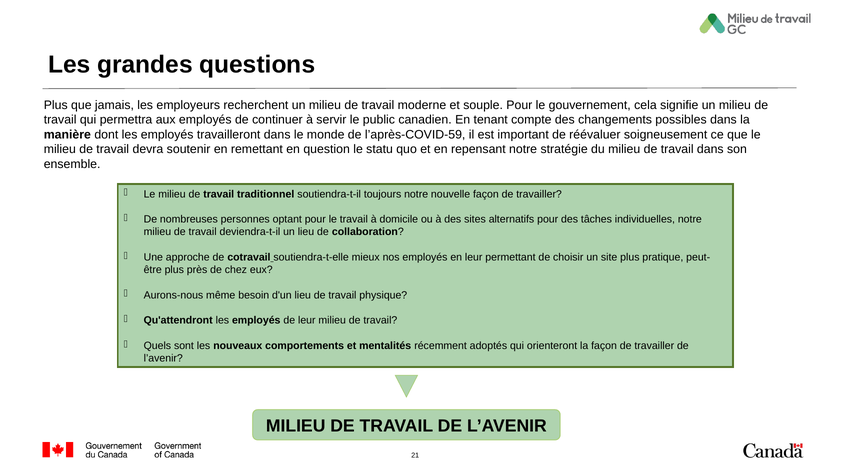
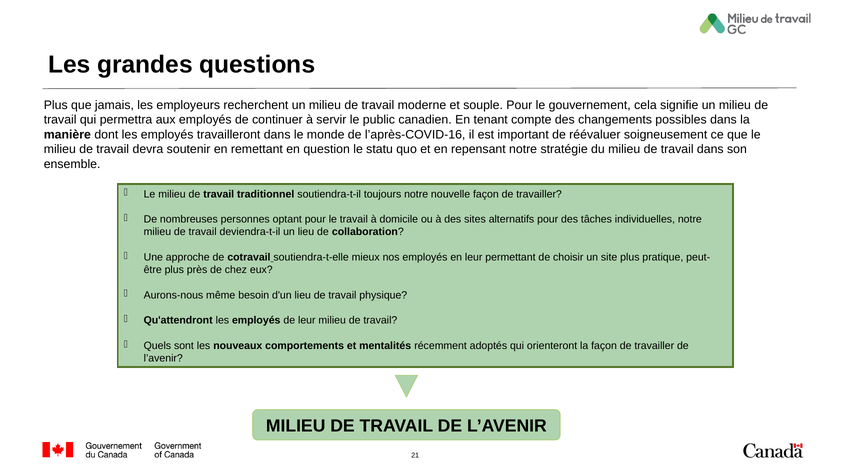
l’après-COVID-59: l’après-COVID-59 -> l’après-COVID-16
